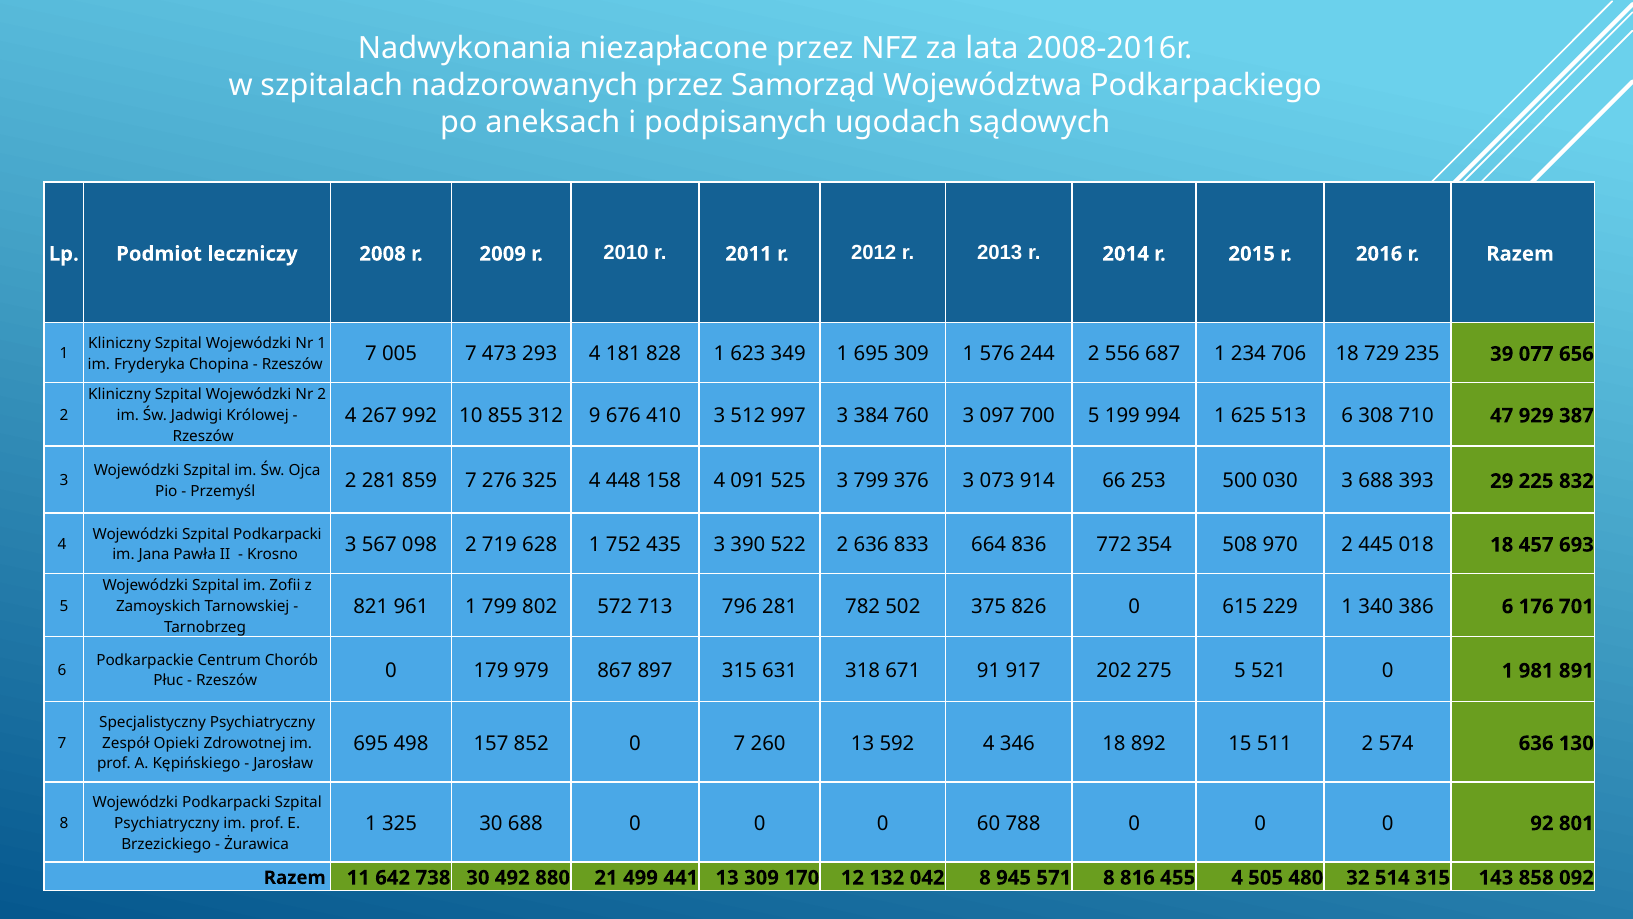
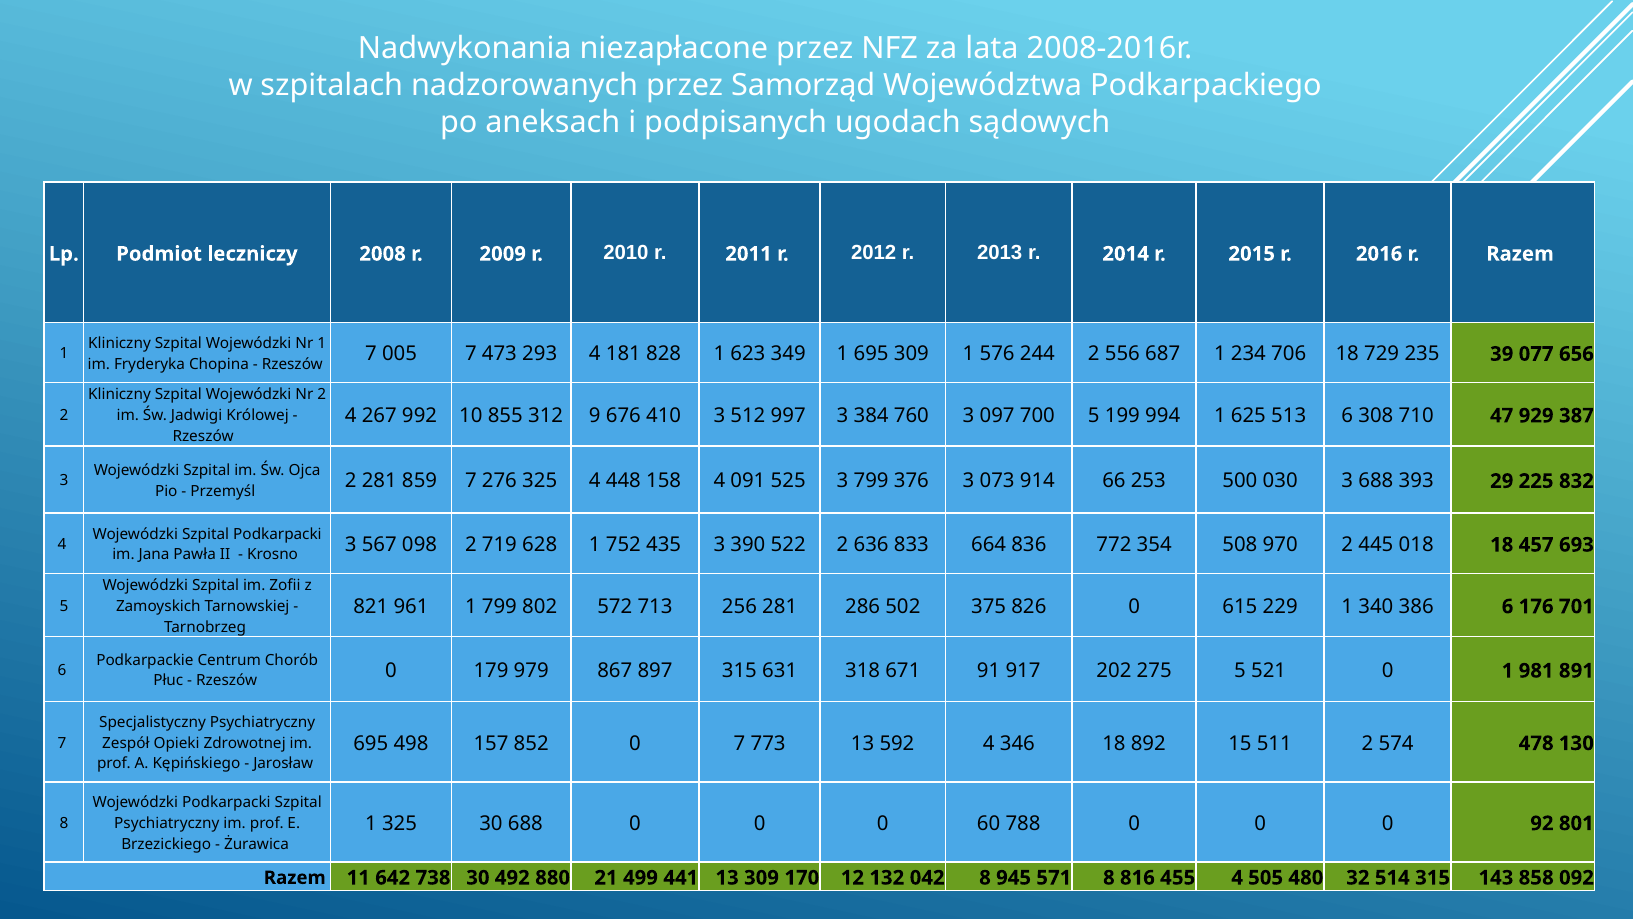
796: 796 -> 256
782: 782 -> 286
260: 260 -> 773
574 636: 636 -> 478
